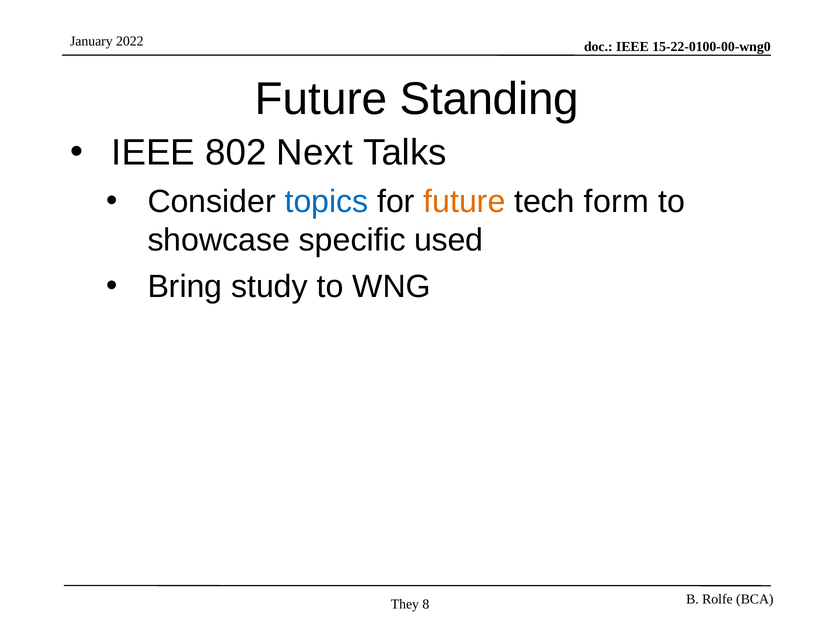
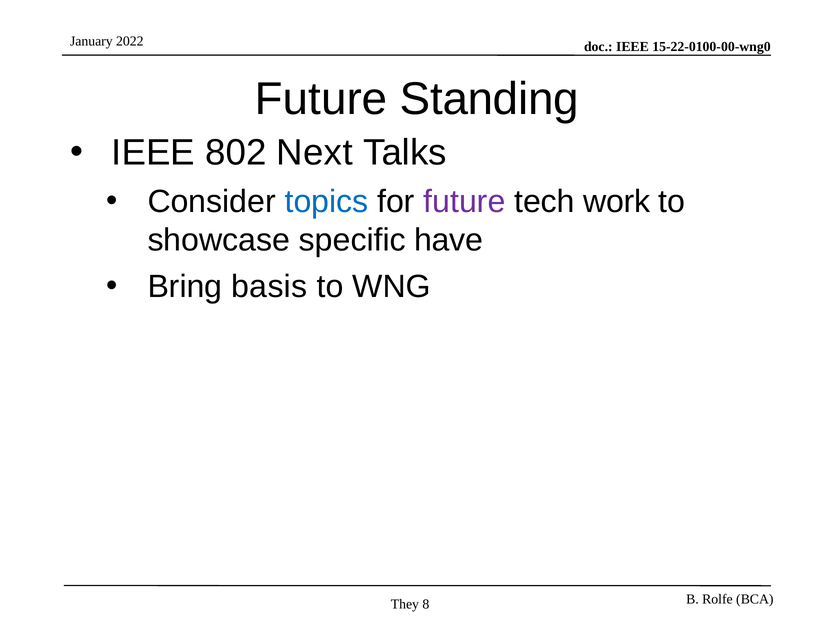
future at (464, 202) colour: orange -> purple
form: form -> work
used: used -> have
study: study -> basis
